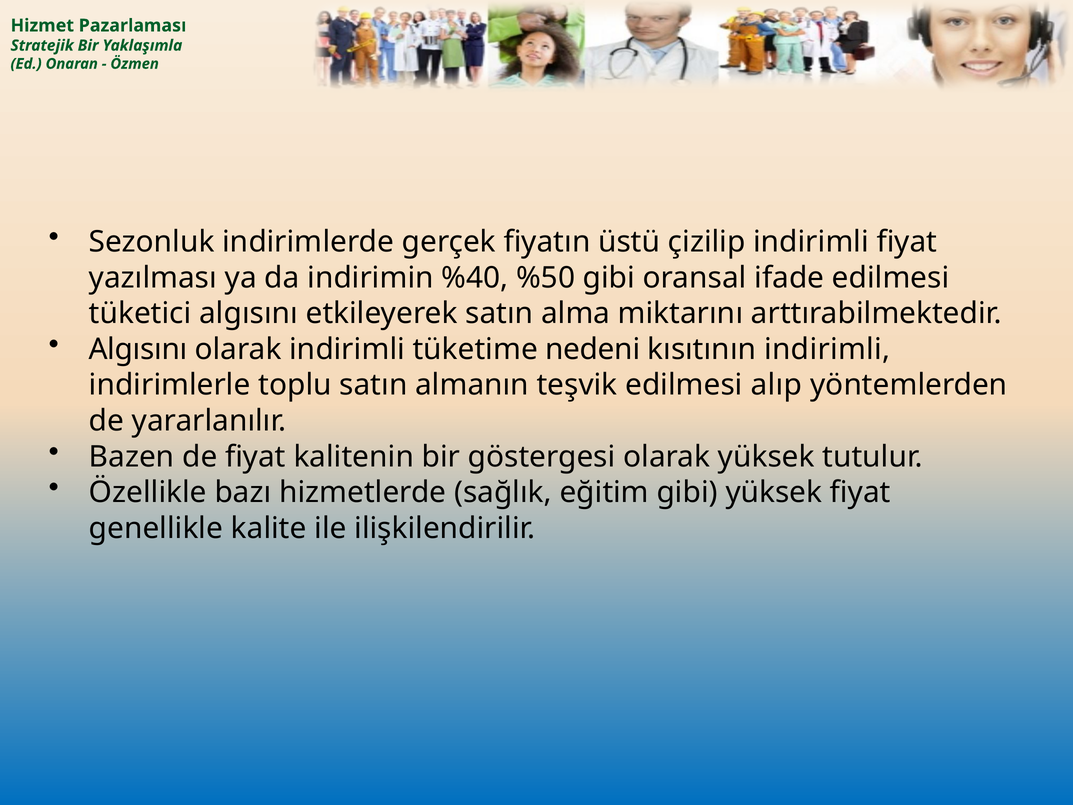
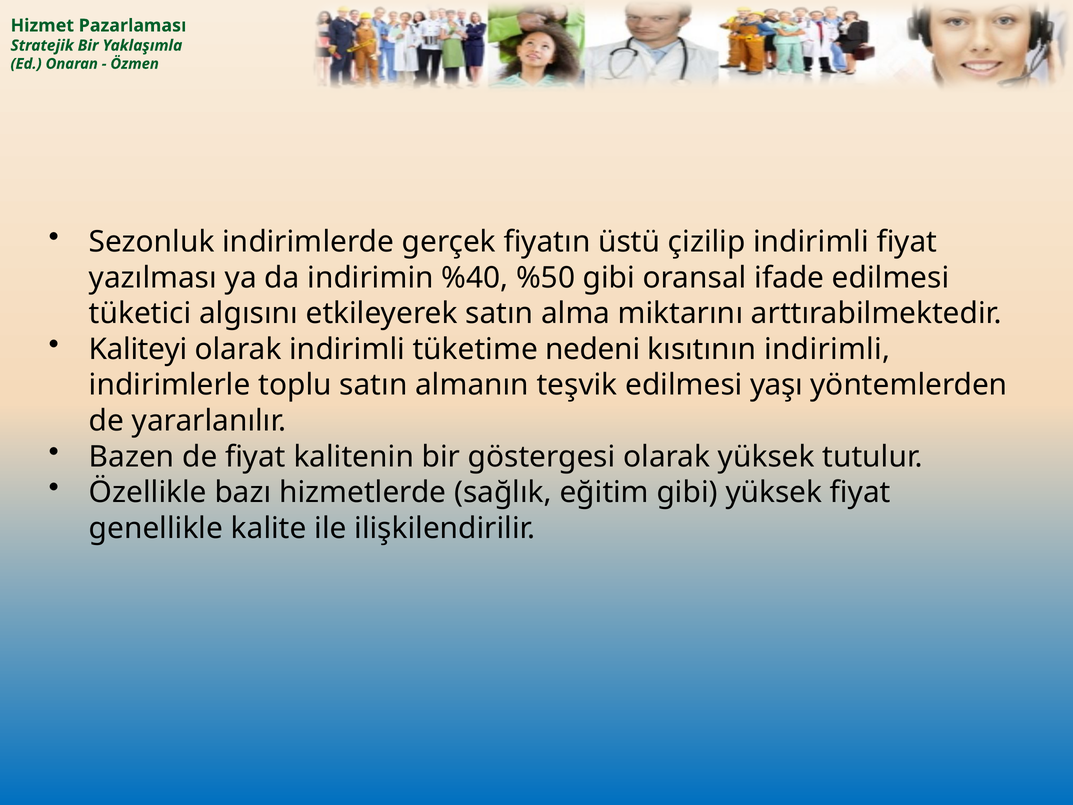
Algısını at (138, 349): Algısını -> Kaliteyi
alıp: alıp -> yaşı
